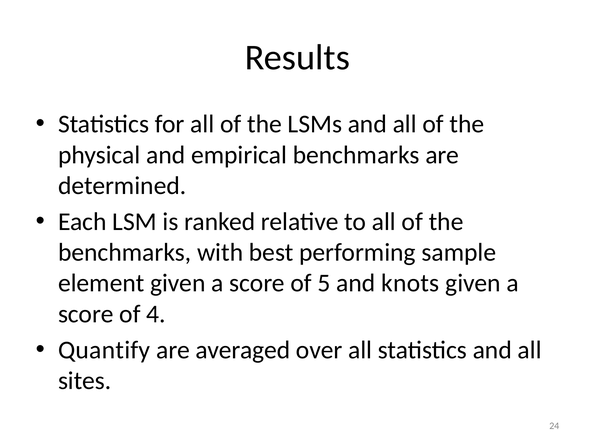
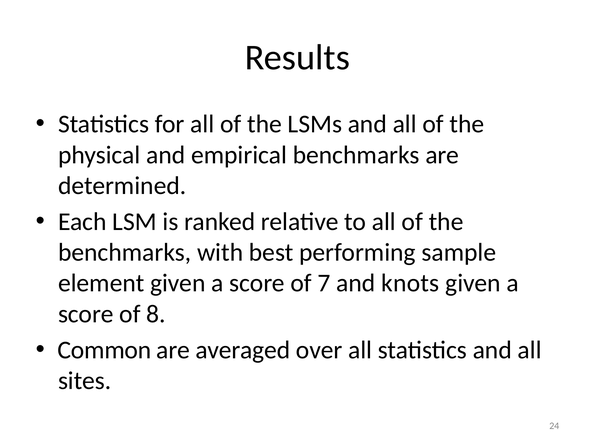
5: 5 -> 7
4: 4 -> 8
Quantify: Quantify -> Common
